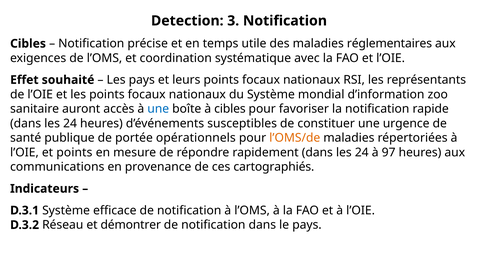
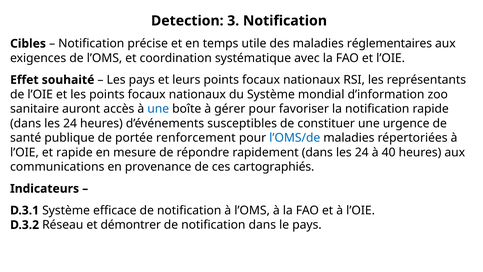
à cibles: cibles -> gérer
opérationnels: opérationnels -> renforcement
l’OMS/de colour: orange -> blue
et points: points -> rapide
97: 97 -> 40
